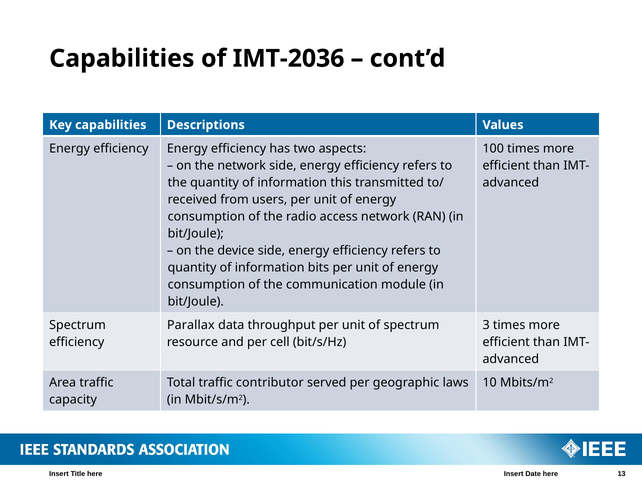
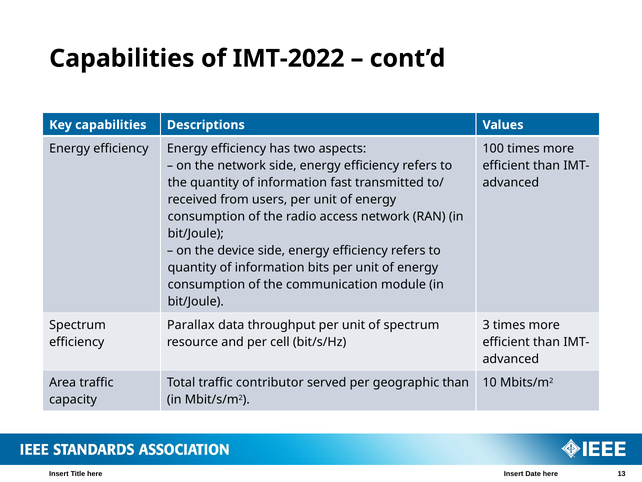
IMT-2036: IMT-2036 -> IMT-2022
this: this -> fast
geographic laws: laws -> than
